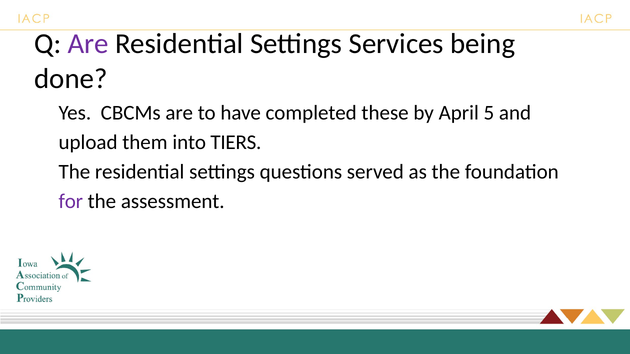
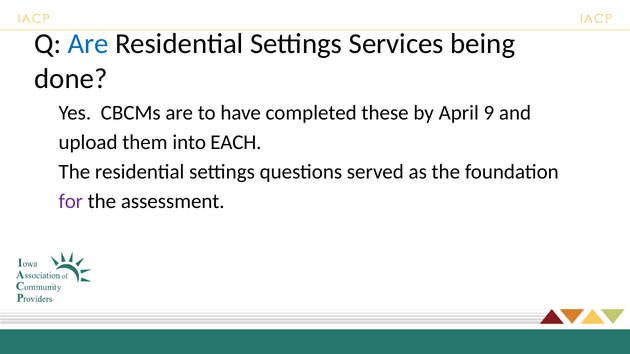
Are at (88, 44) colour: purple -> blue
5: 5 -> 9
TIERS: TIERS -> EACH
